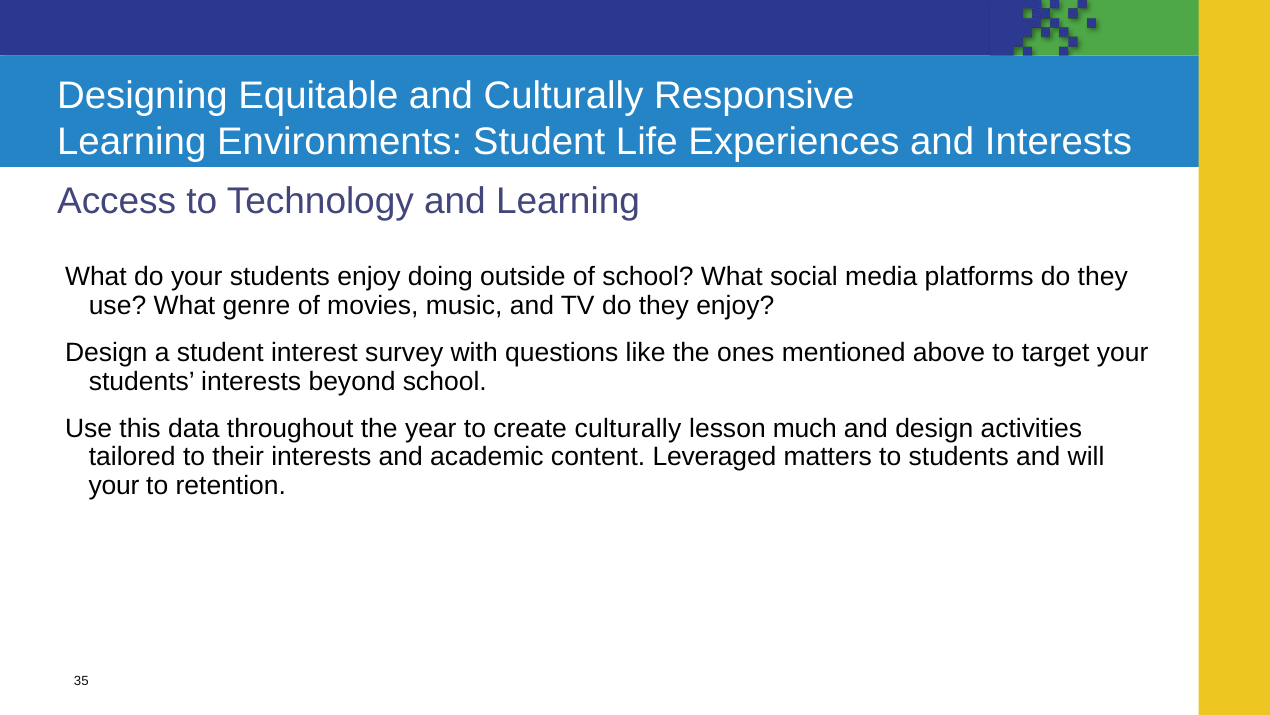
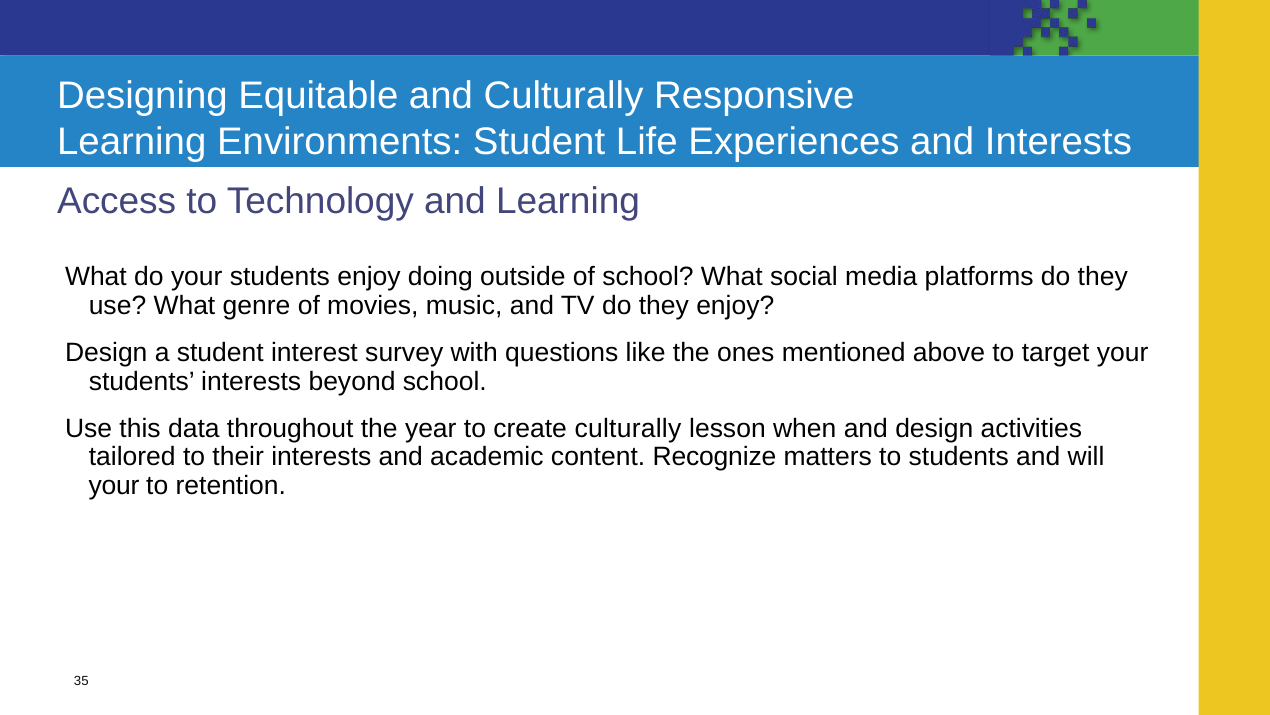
much: much -> when
Leveraged: Leveraged -> Recognize
